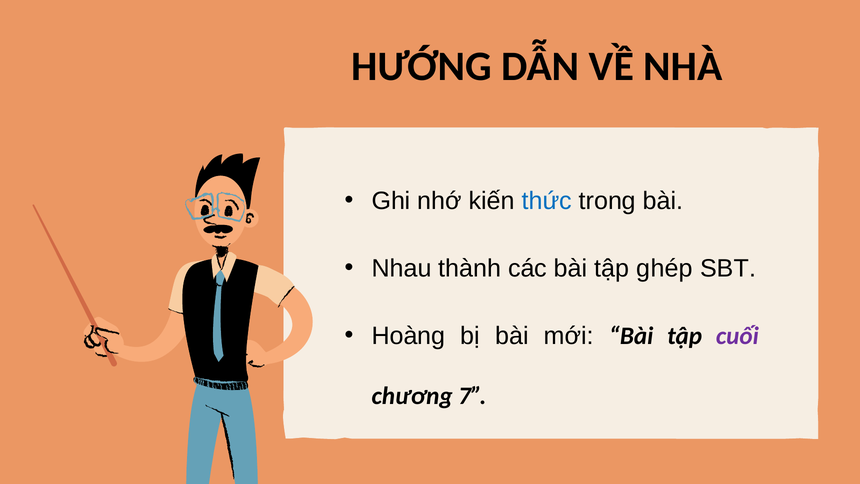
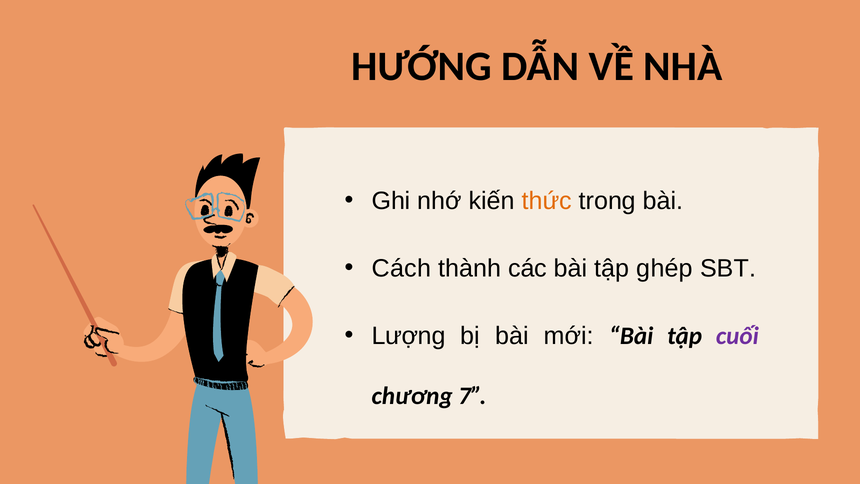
thức colour: blue -> orange
Nhau: Nhau -> Cách
Hoàng: Hoàng -> Lượng
